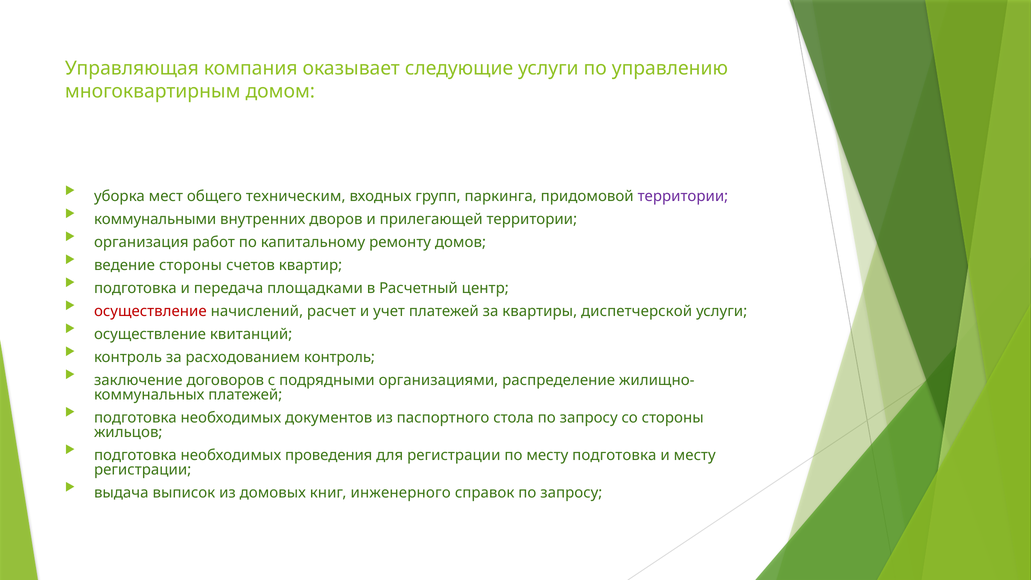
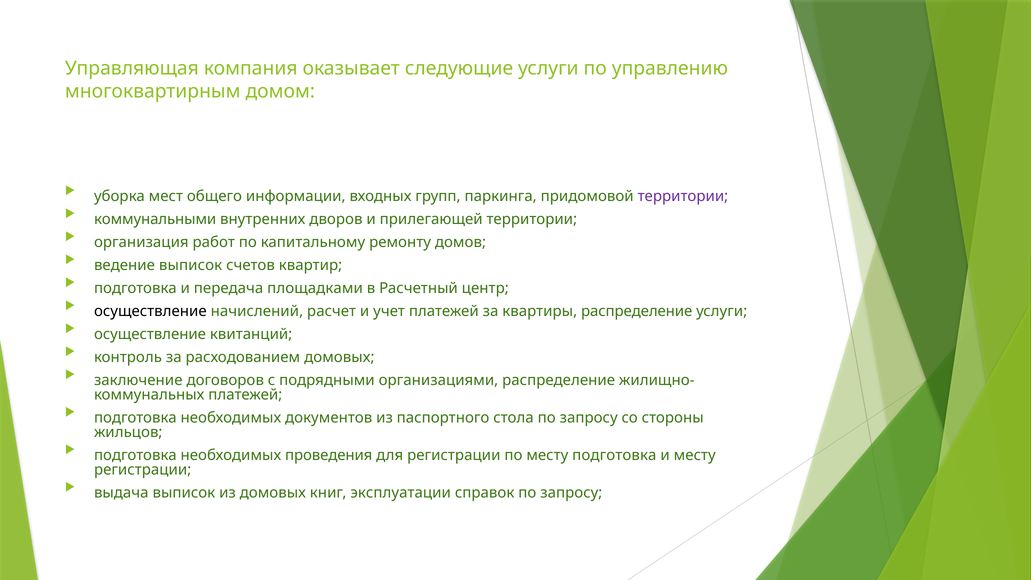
техническим: техническим -> информации
ведение стороны: стороны -> выписок
осуществление at (150, 311) colour: red -> black
квартиры диспетчерской: диспетчерской -> распределение
расходованием контроль: контроль -> домовых
инженерного: инженерного -> эксплуатации
